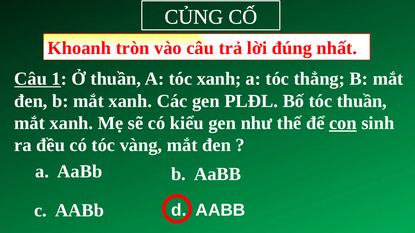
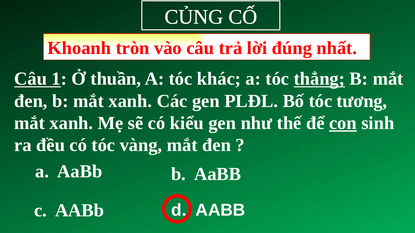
tóc xanh: xanh -> khác
thẳng underline: none -> present
tóc thuần: thuần -> tương
